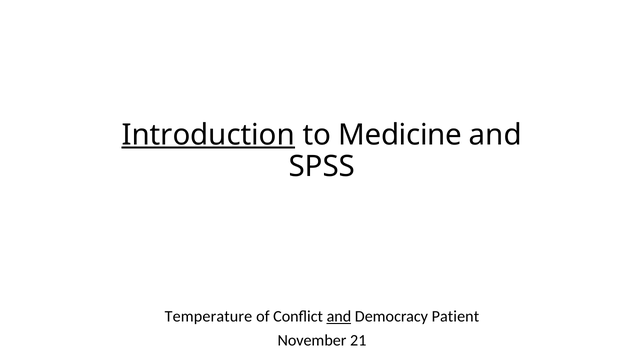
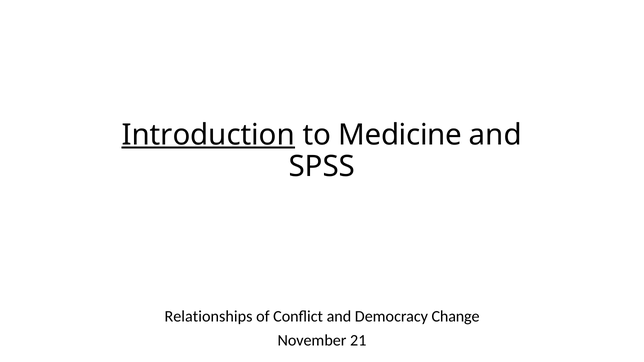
Temperature: Temperature -> Relationships
and at (339, 317) underline: present -> none
Patient: Patient -> Change
